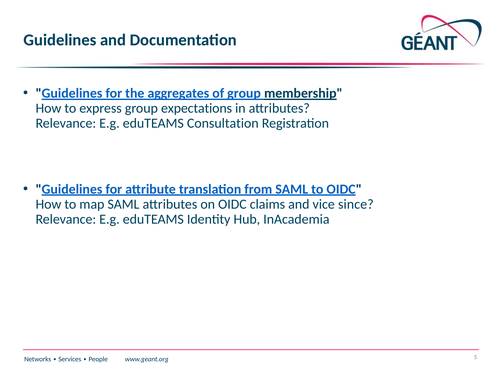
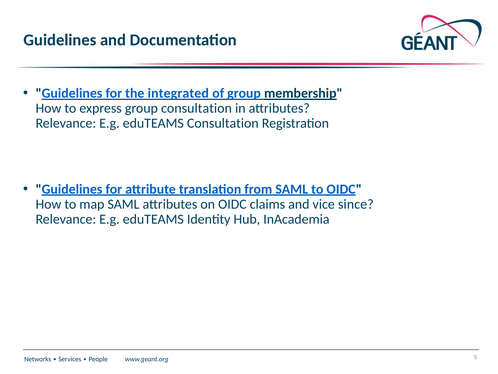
aggregates: aggregates -> integrated
group expectations: expectations -> consultation
